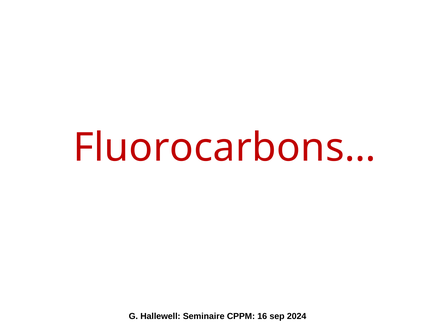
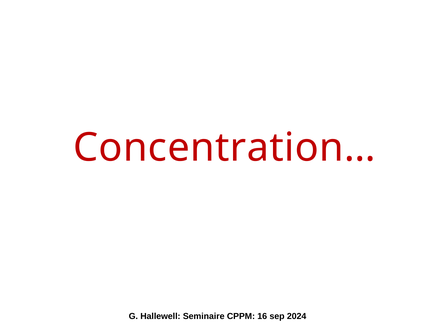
Fluorocarbons…: Fluorocarbons… -> Concentration…
